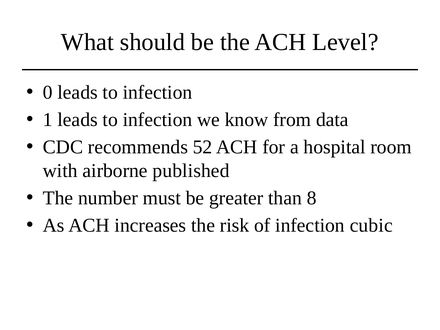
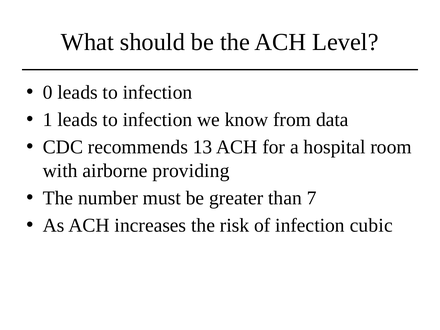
52: 52 -> 13
published: published -> providing
8: 8 -> 7
